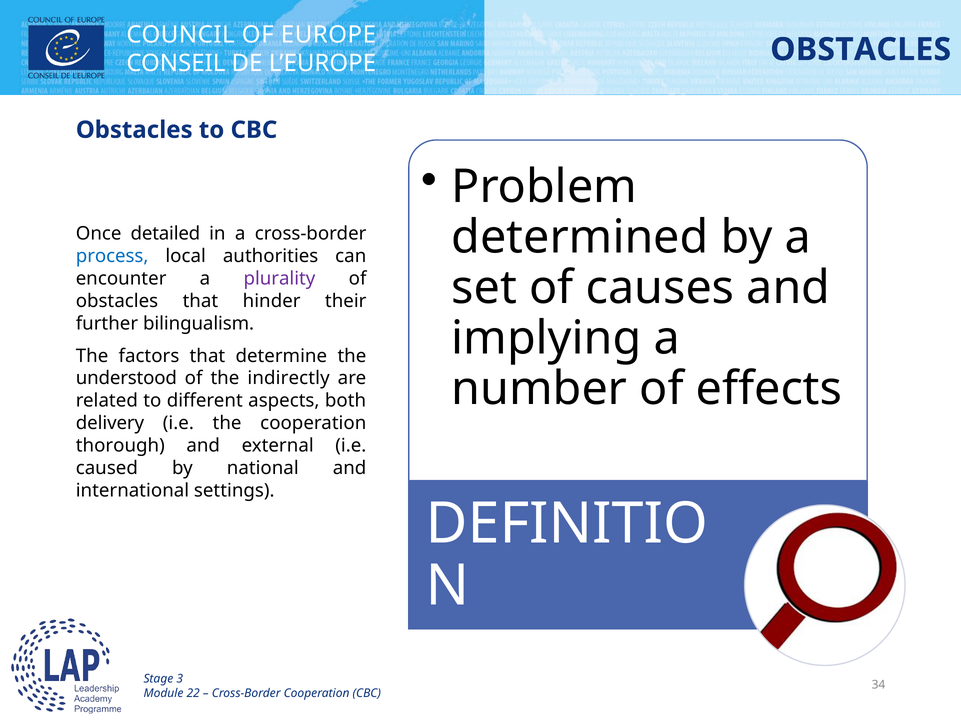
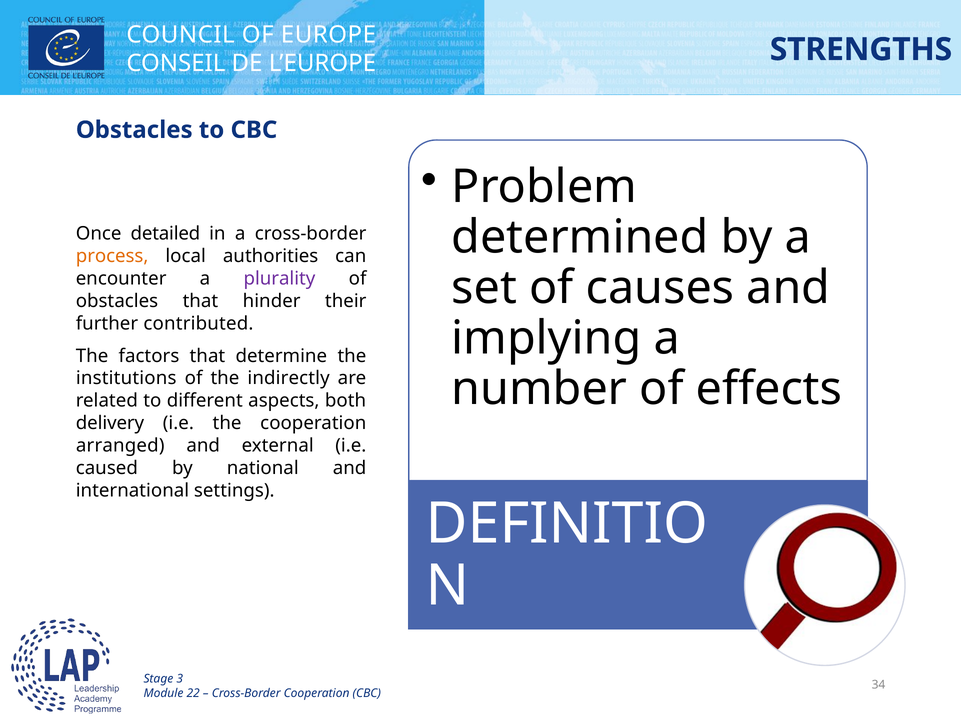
OBSTACLES at (861, 50): OBSTACLES -> STRENGTHS
process colour: blue -> orange
bilingualism: bilingualism -> contributed
understood: understood -> institutions
thorough: thorough -> arranged
